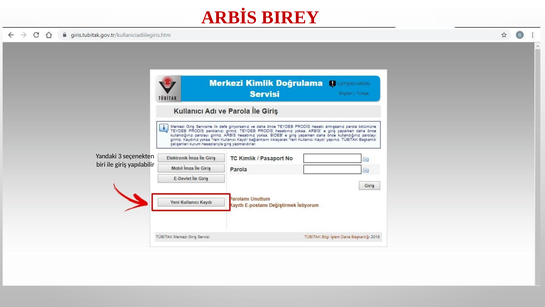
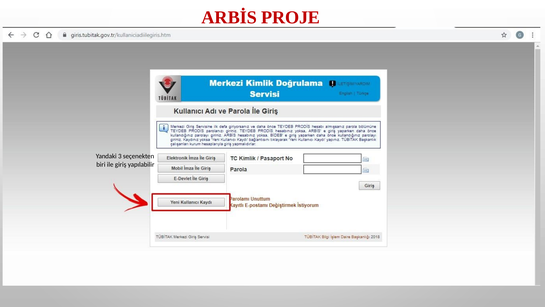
BIREY: BIREY -> PROJE
